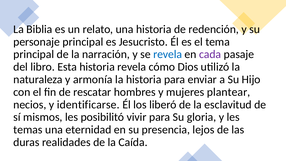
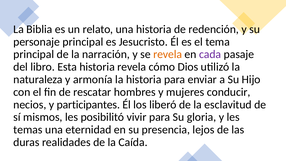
revela at (168, 54) colour: blue -> orange
plantear: plantear -> conducir
identificarse: identificarse -> participantes
